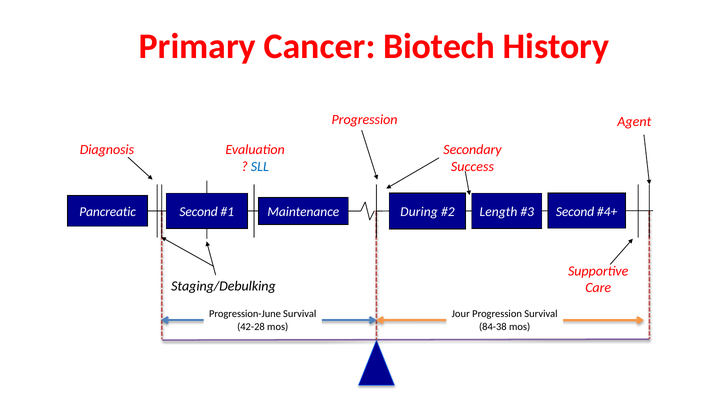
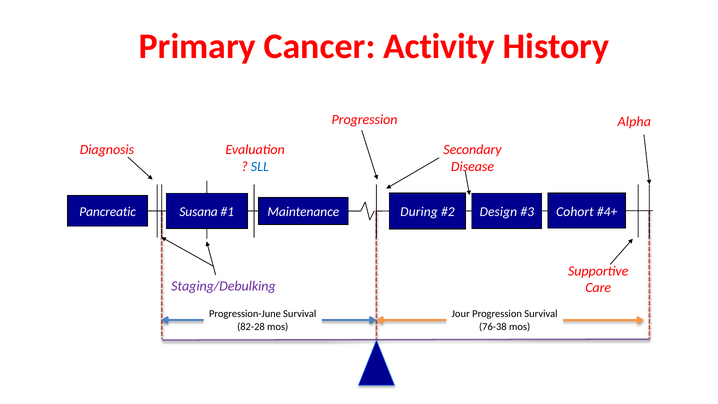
Biotech: Biotech -> Activity
Agent: Agent -> Alpha
Success: Success -> Disease
Second at (575, 212): Second -> Cohort
Second at (199, 212): Second -> Susana
Length: Length -> Design
Staging/Debulking colour: black -> purple
42-28: 42-28 -> 82-28
84-38: 84-38 -> 76-38
